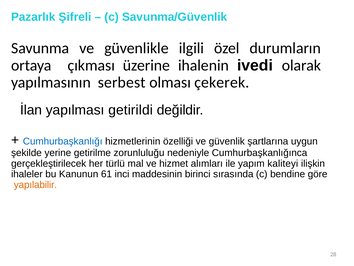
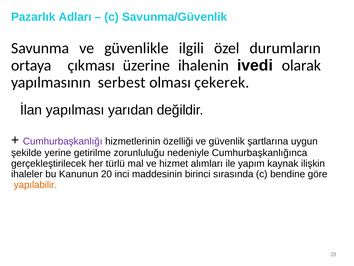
Şifreli: Şifreli -> Adları
getirildi: getirildi -> yarıdan
Cumhurbaşkanlığı colour: blue -> purple
kaliteyi: kaliteyi -> kaynak
61: 61 -> 20
